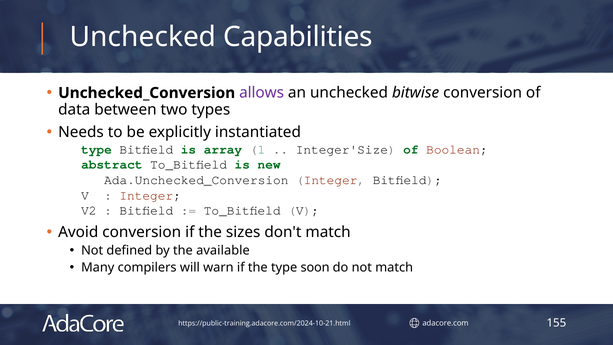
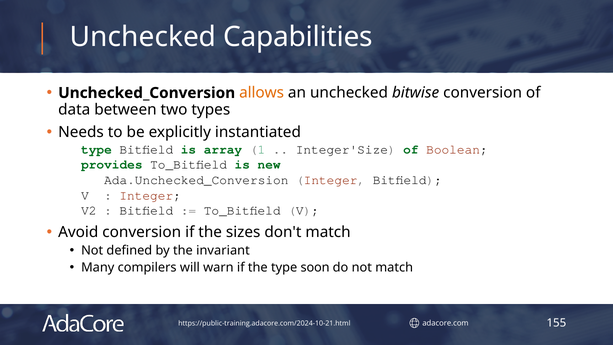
allows colour: purple -> orange
abstract: abstract -> provides
available: available -> invariant
